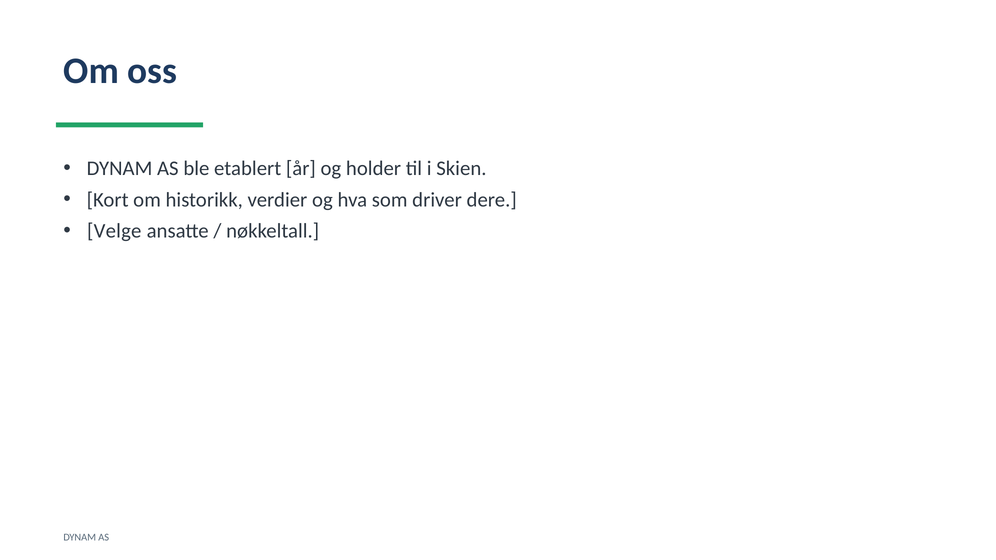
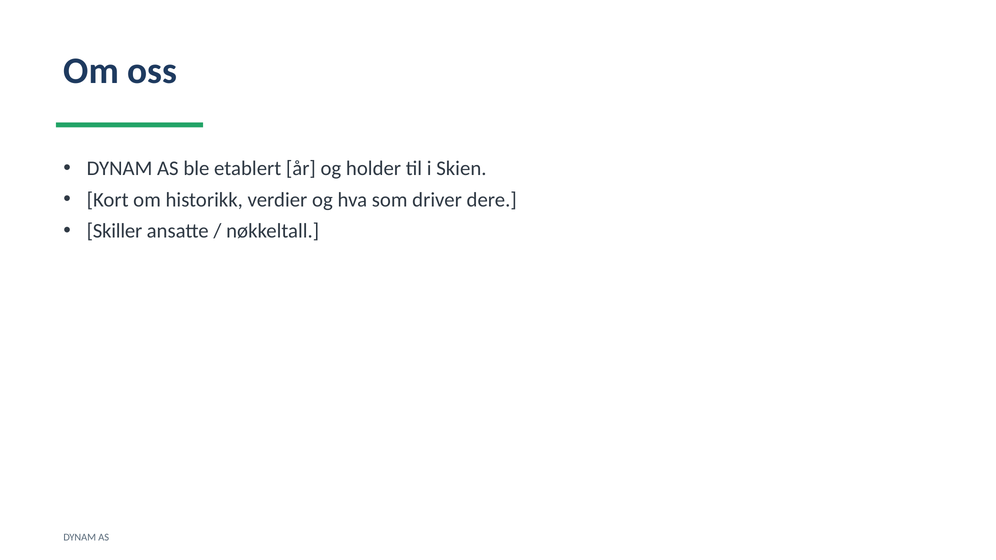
Velge: Velge -> Skiller
